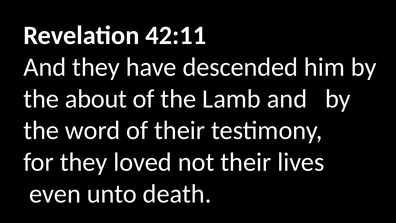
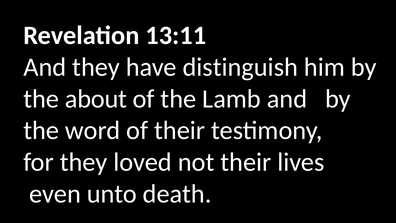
42:11: 42:11 -> 13:11
descended: descended -> distinguish
